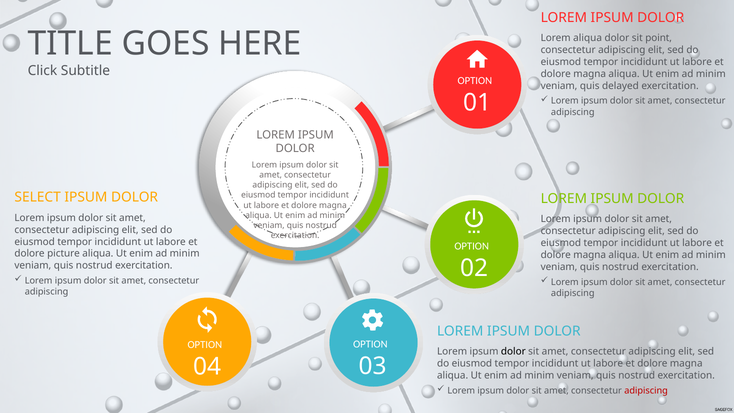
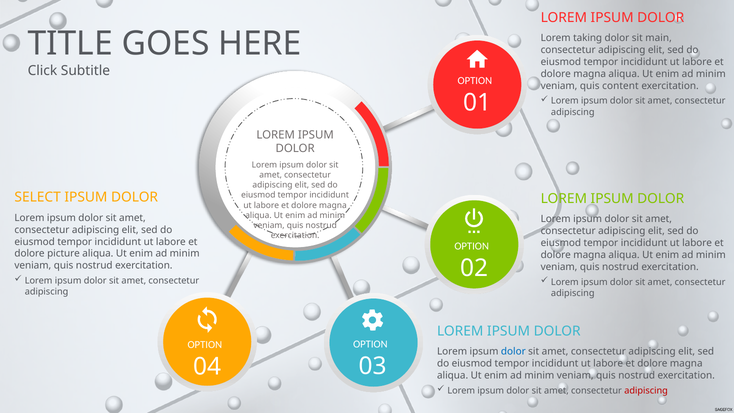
Lorem aliqua: aliqua -> taking
point: point -> main
delayed: delayed -> content
dolor at (513, 352) colour: black -> blue
